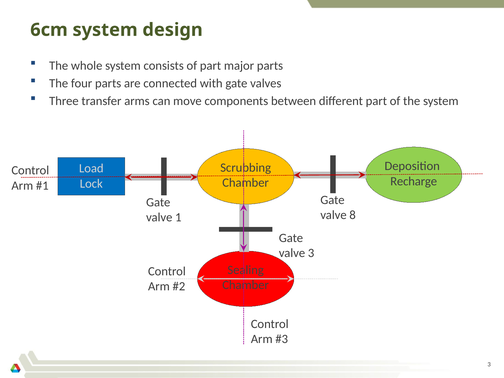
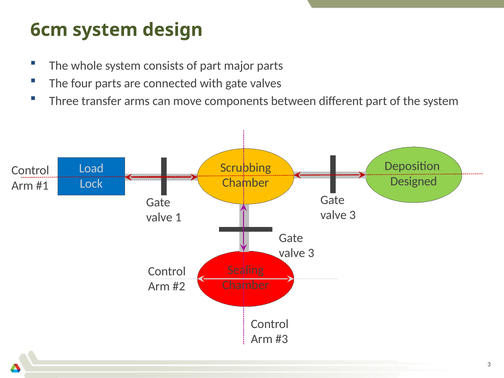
Recharge: Recharge -> Designed
8 at (353, 215): 8 -> 3
